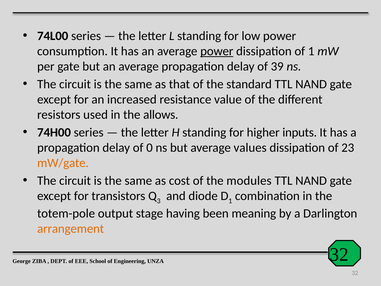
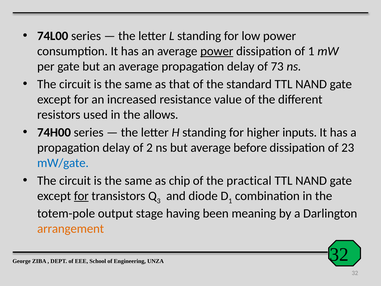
39: 39 -> 73
0: 0 -> 2
values: values -> before
mW/gate colour: orange -> blue
cost: cost -> chip
modules: modules -> practical
for at (81, 196) underline: none -> present
